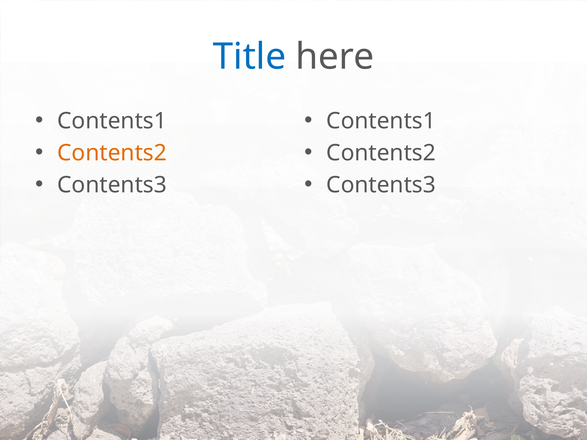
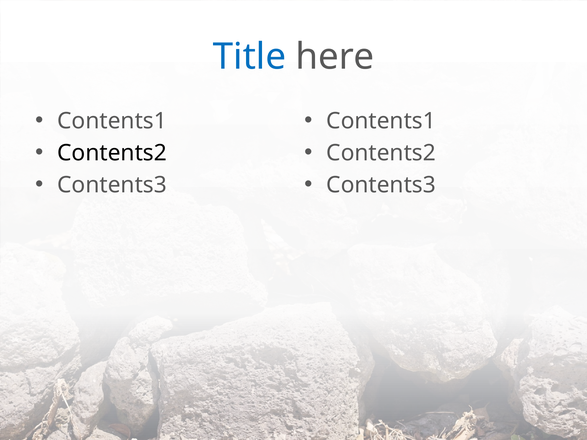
Contents2 at (112, 153) colour: orange -> black
